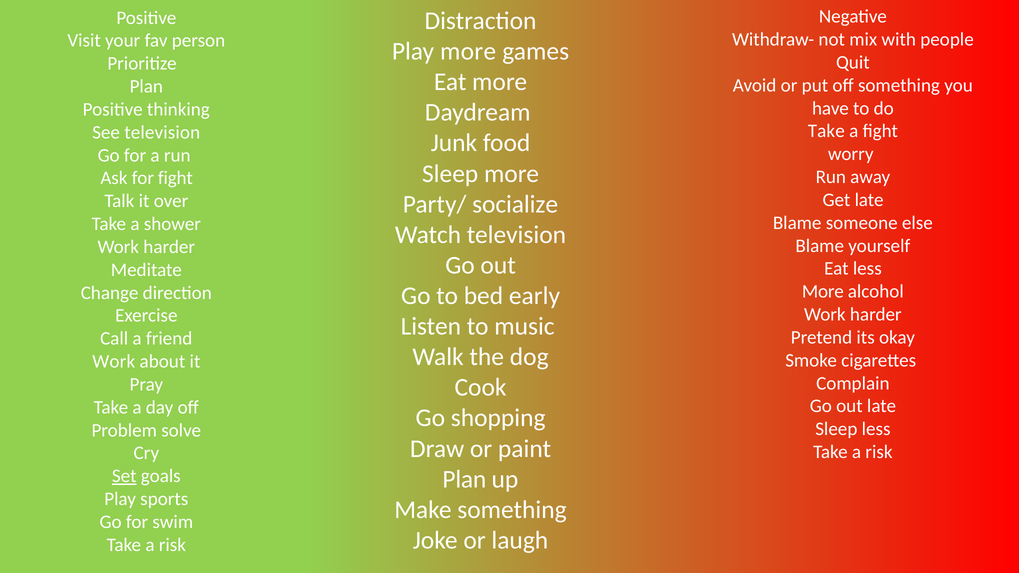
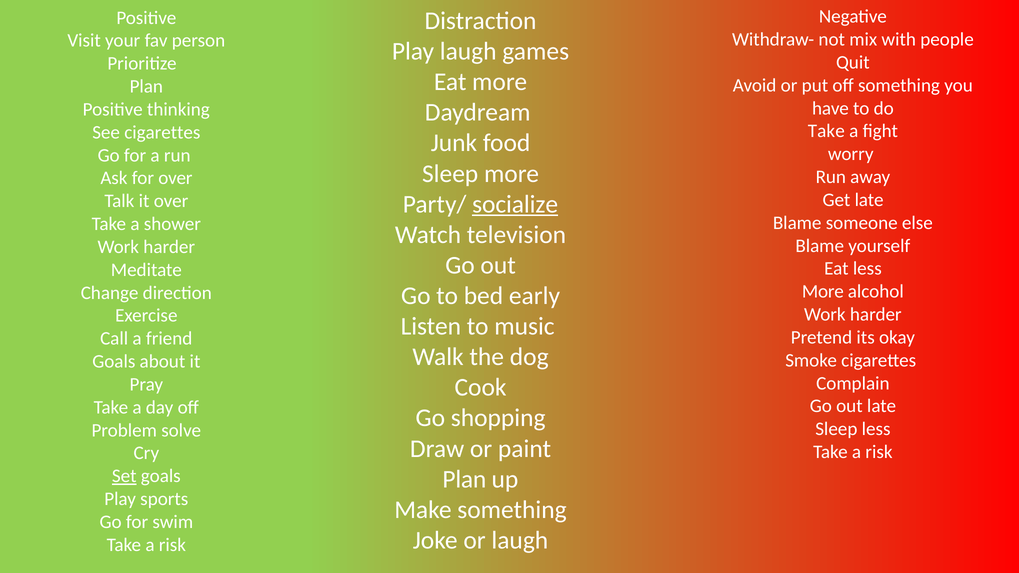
Play more: more -> laugh
See television: television -> cigarettes
for fight: fight -> over
socialize underline: none -> present
Work at (114, 362): Work -> Goals
